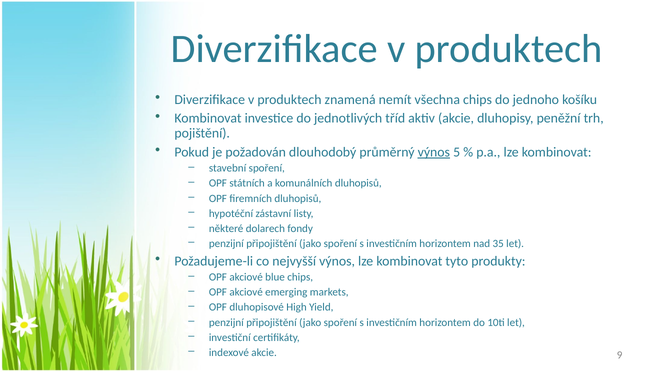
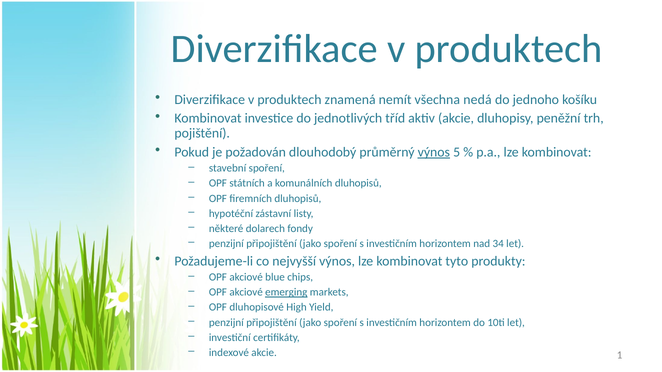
všechna chips: chips -> nedá
35: 35 -> 34
emerging underline: none -> present
9: 9 -> 1
